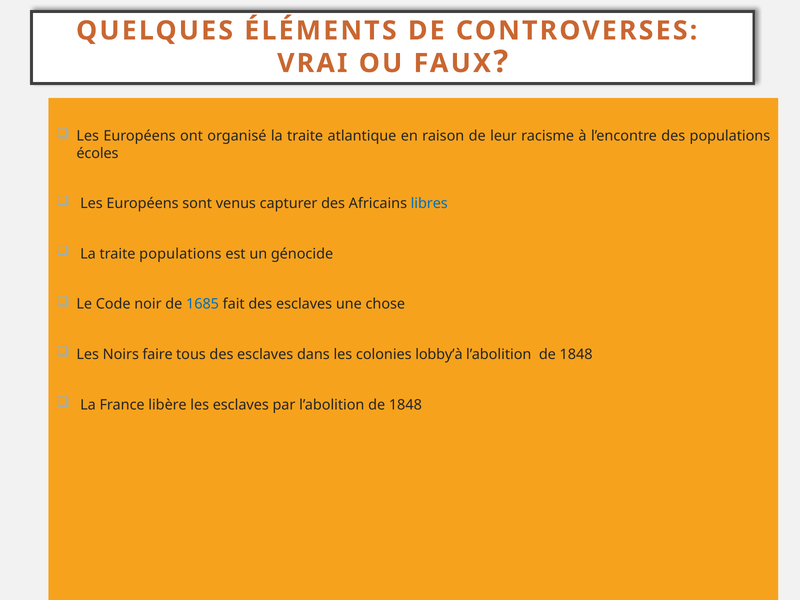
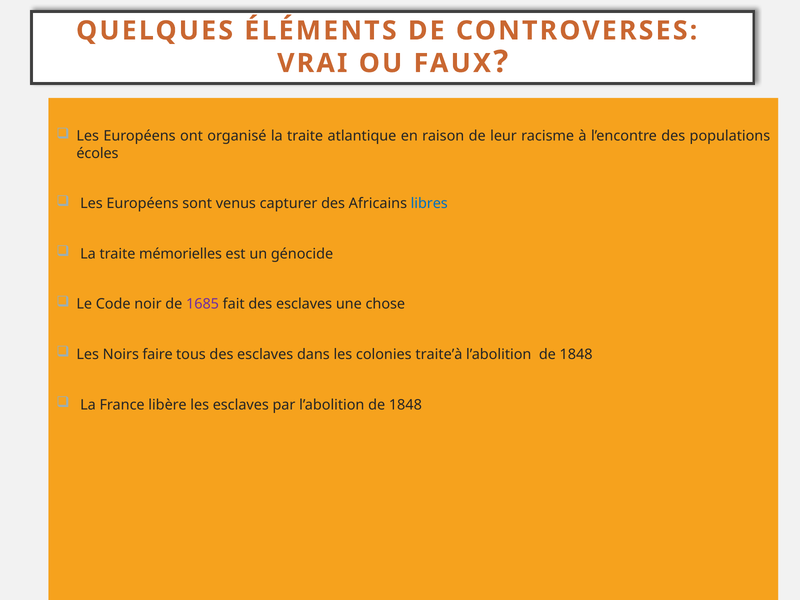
traite populations: populations -> mémorielles
1685 colour: blue -> purple
lobby’à: lobby’à -> traite’à
